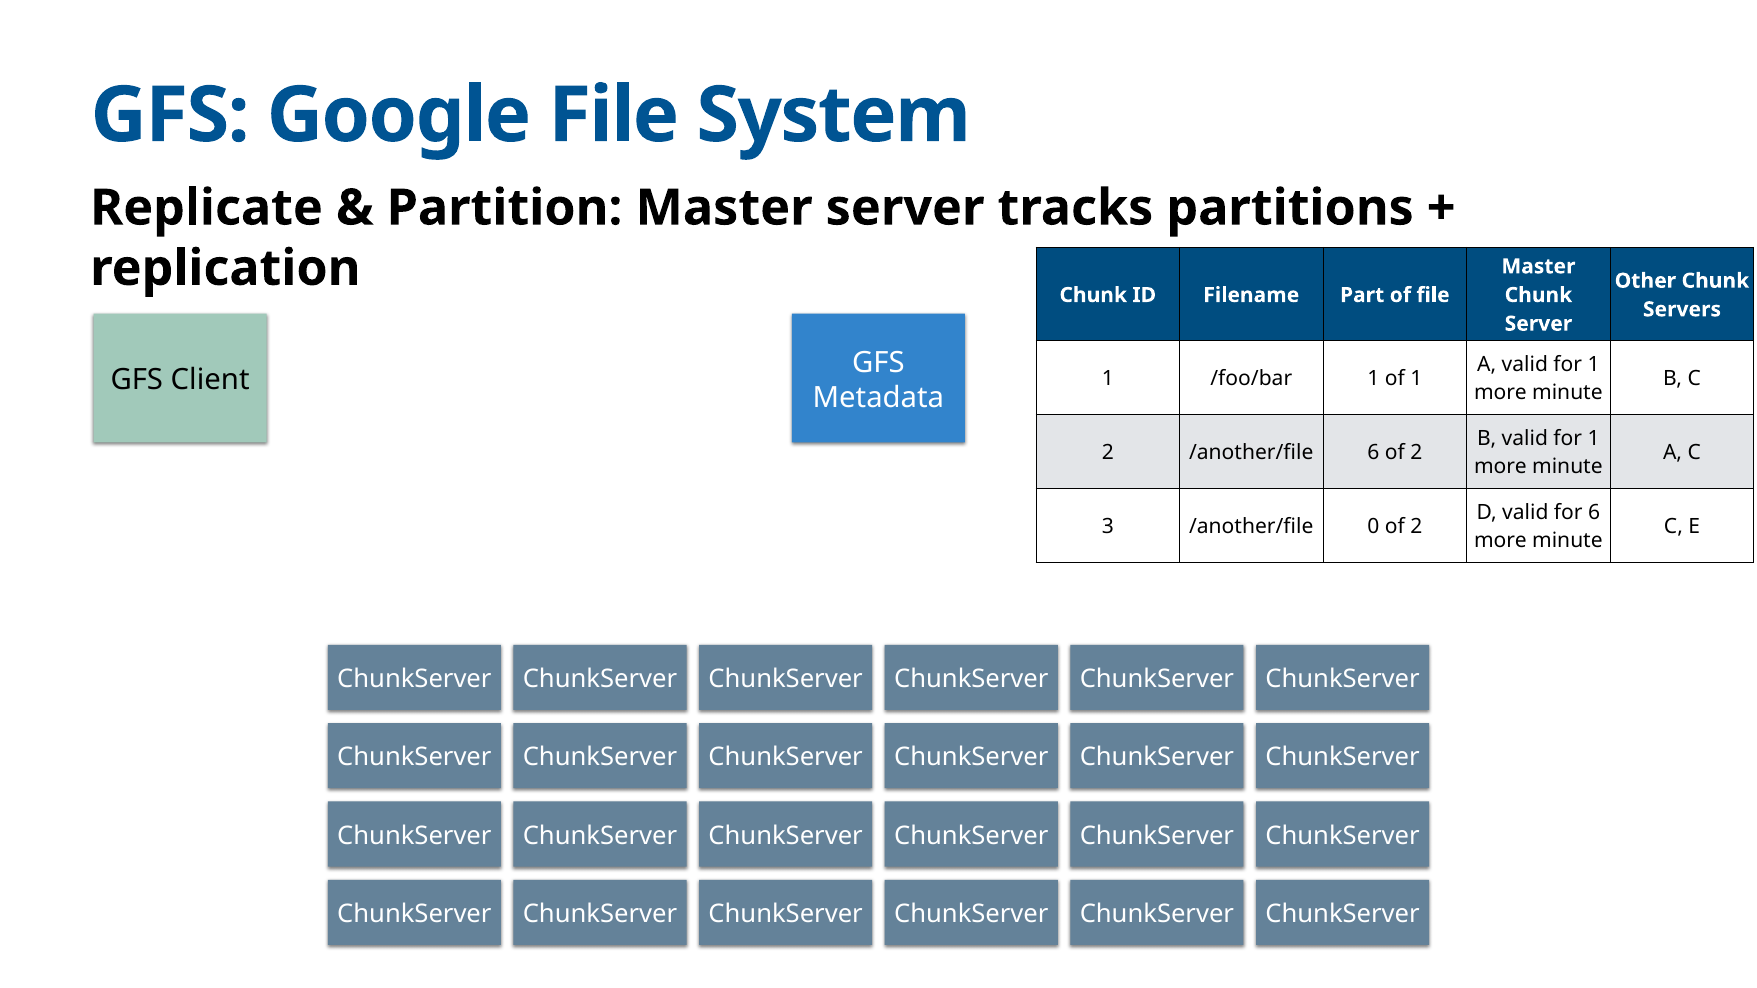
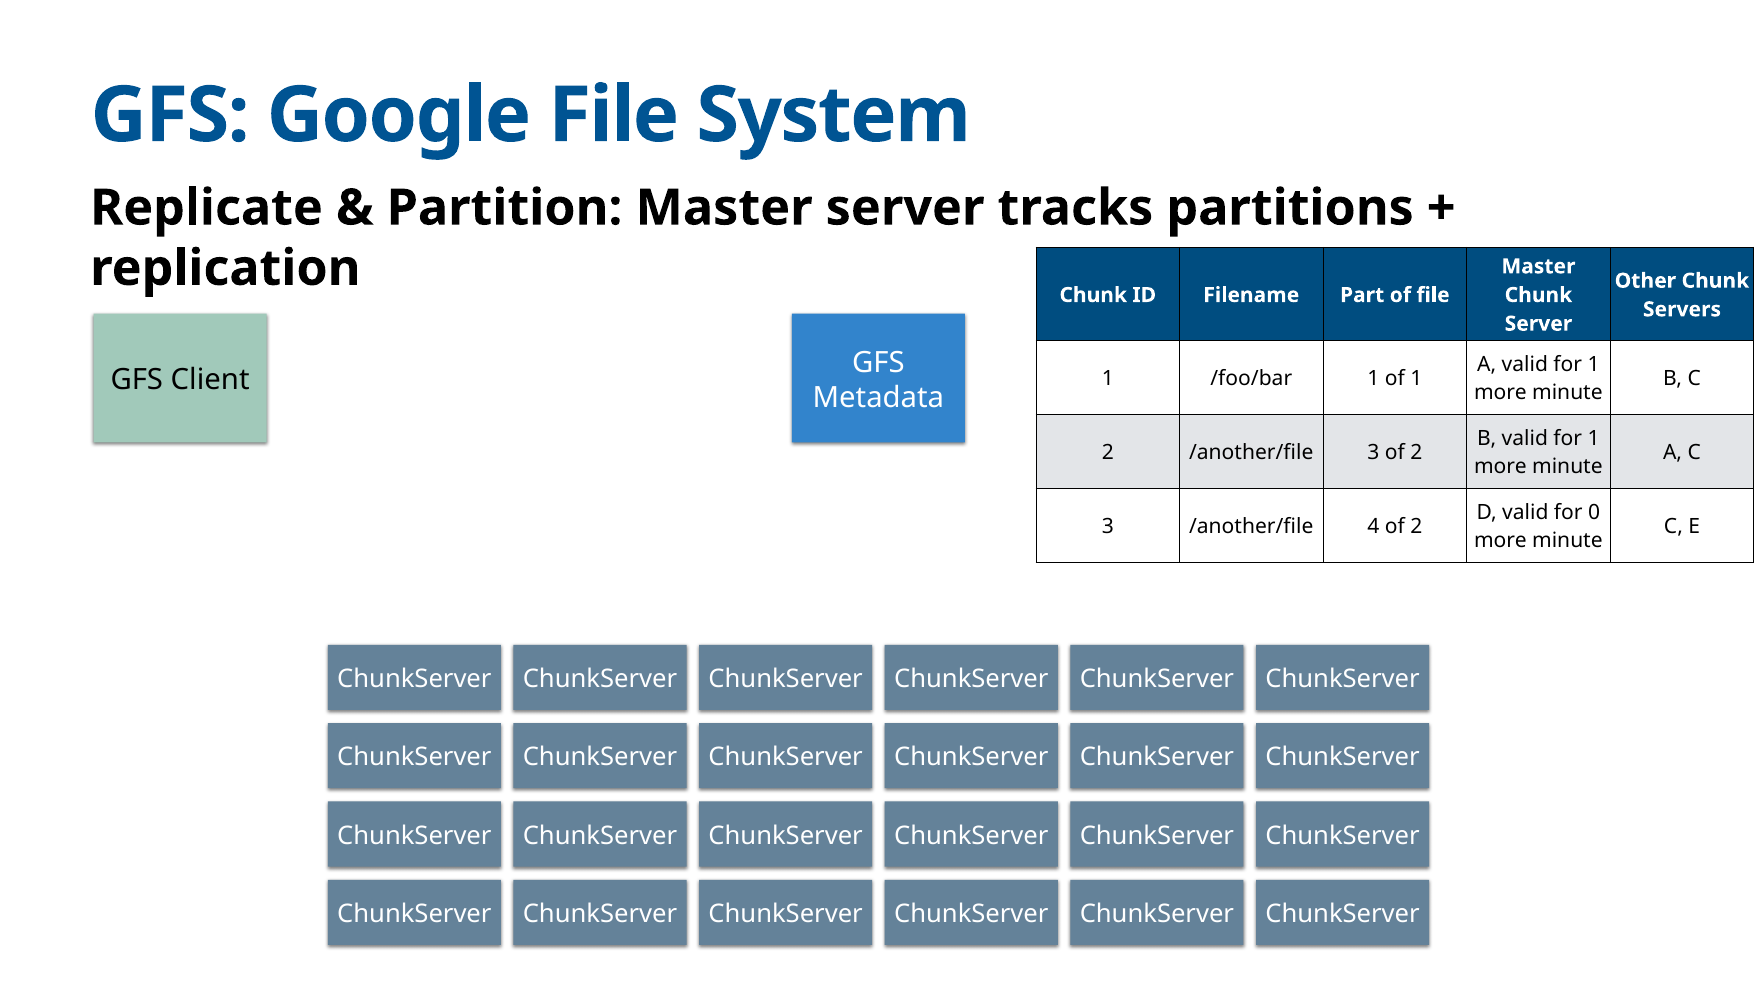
/another/file 6: 6 -> 3
for 6: 6 -> 0
0: 0 -> 4
